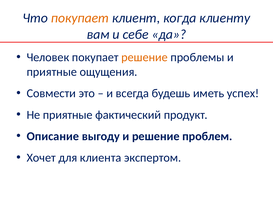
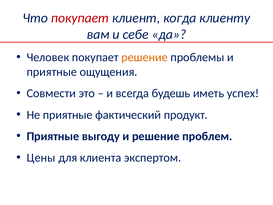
покупает at (80, 18) colour: orange -> red
Описание at (53, 136): Описание -> Приятные
Хочет: Хочет -> Цены
